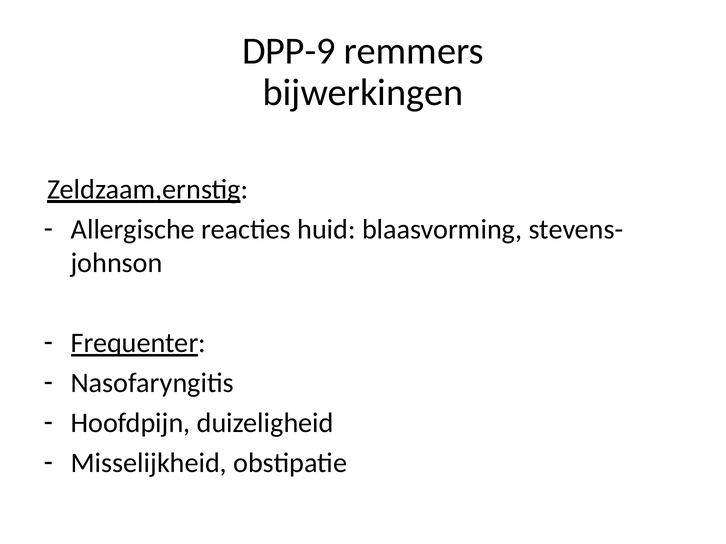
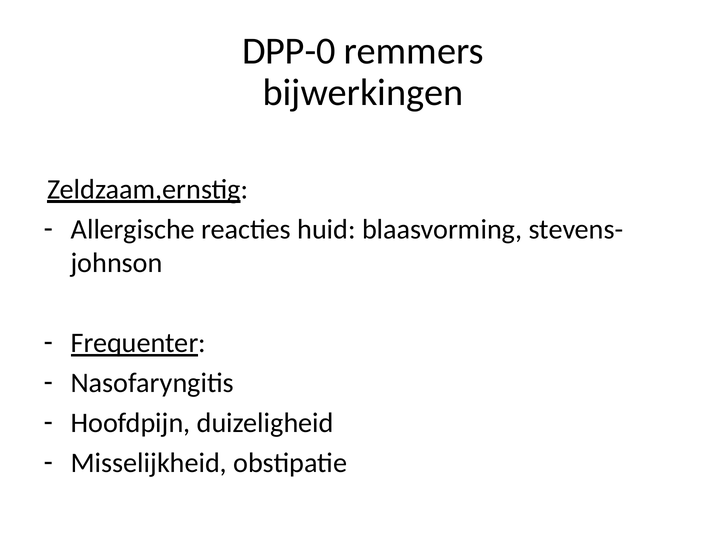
DPP-9: DPP-9 -> DPP-0
